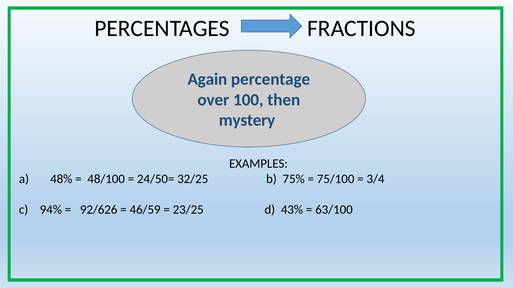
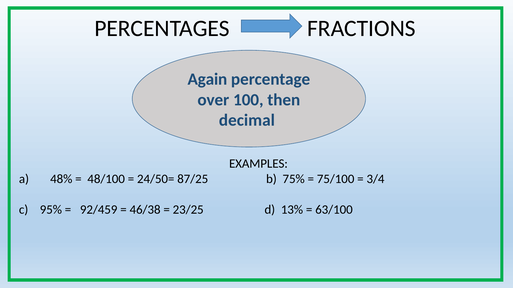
mystery: mystery -> decimal
32/25: 32/25 -> 87/25
94%: 94% -> 95%
92/626: 92/626 -> 92/459
46/59: 46/59 -> 46/38
43%: 43% -> 13%
